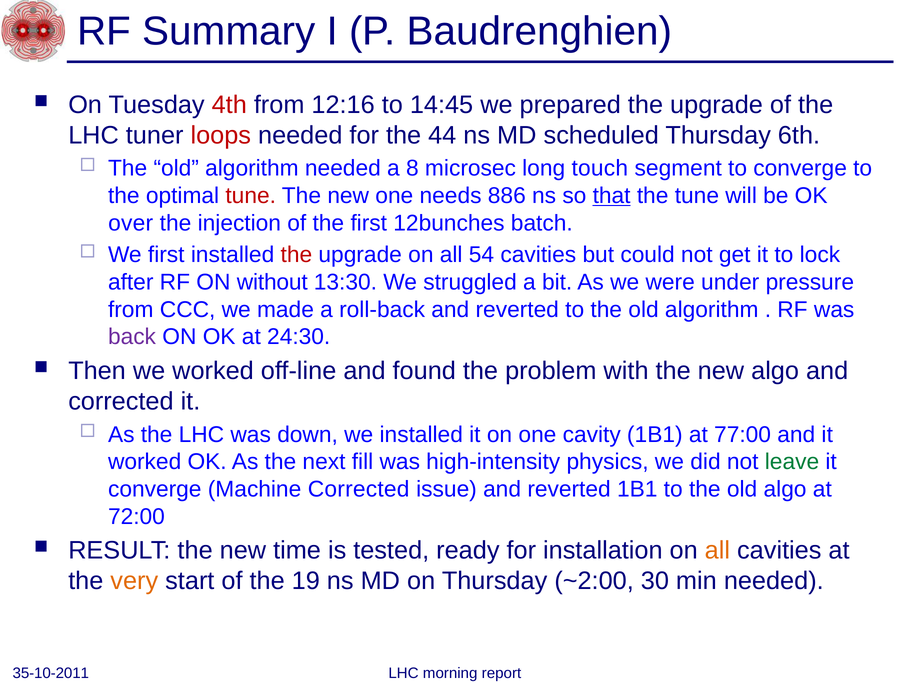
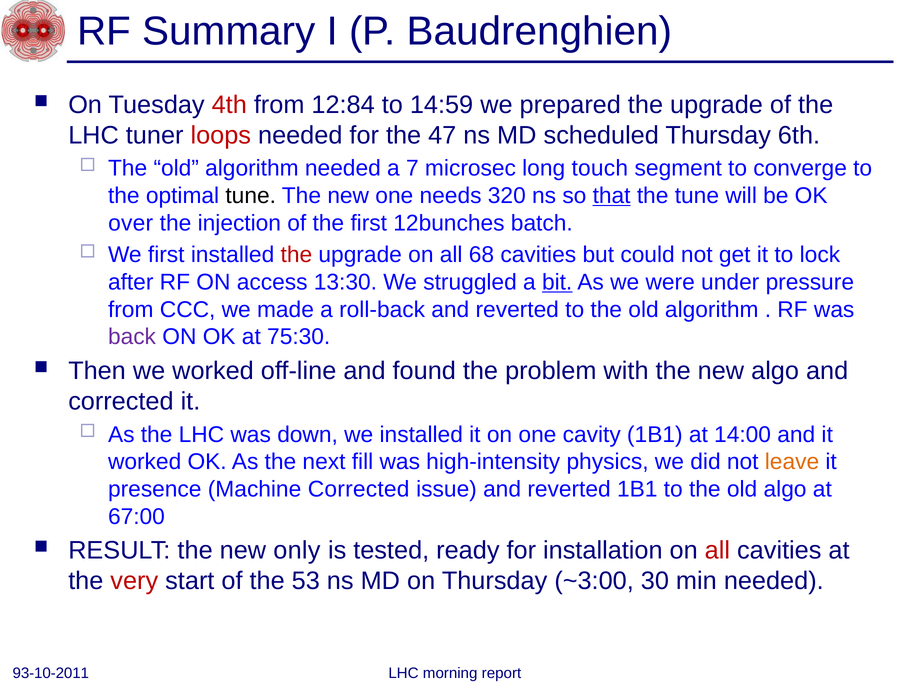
12:16: 12:16 -> 12:84
14:45: 14:45 -> 14:59
44: 44 -> 47
8: 8 -> 7
tune at (251, 196) colour: red -> black
886: 886 -> 320
54: 54 -> 68
without: without -> access
bit underline: none -> present
24:30: 24:30 -> 75:30
77:00: 77:00 -> 14:00
leave colour: green -> orange
converge at (155, 489): converge -> presence
72:00: 72:00 -> 67:00
time: time -> only
all at (717, 550) colour: orange -> red
very colour: orange -> red
19: 19 -> 53
~2:00: ~2:00 -> ~3:00
35-10-2011: 35-10-2011 -> 93-10-2011
